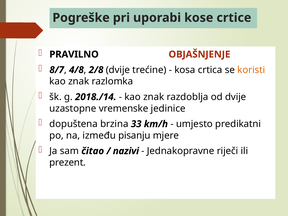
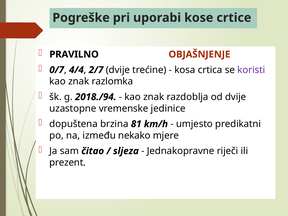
8/7: 8/7 -> 0/7
4/8: 4/8 -> 4/4
2/8: 2/8 -> 2/7
koristi colour: orange -> purple
2018./14: 2018./14 -> 2018./94
33: 33 -> 81
pisanju: pisanju -> nekako
nazivi: nazivi -> sljeza
